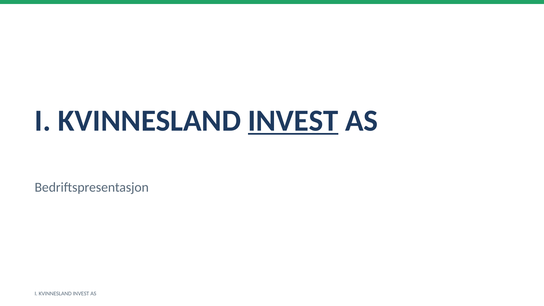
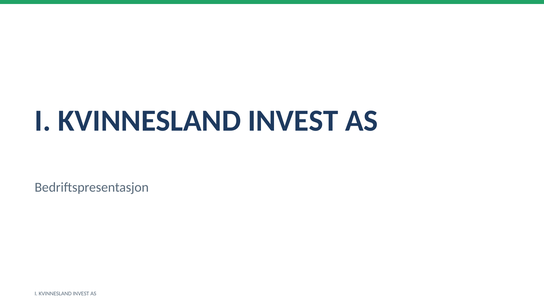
INVEST at (293, 121) underline: present -> none
